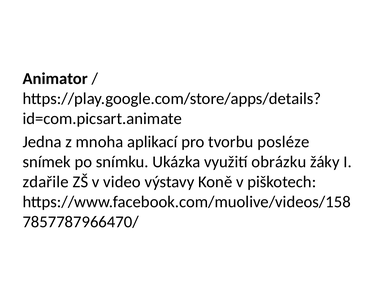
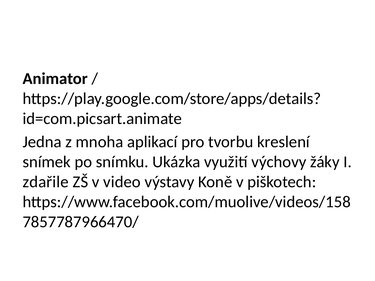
posléze: posléze -> kreslení
obrázku: obrázku -> výchovy
